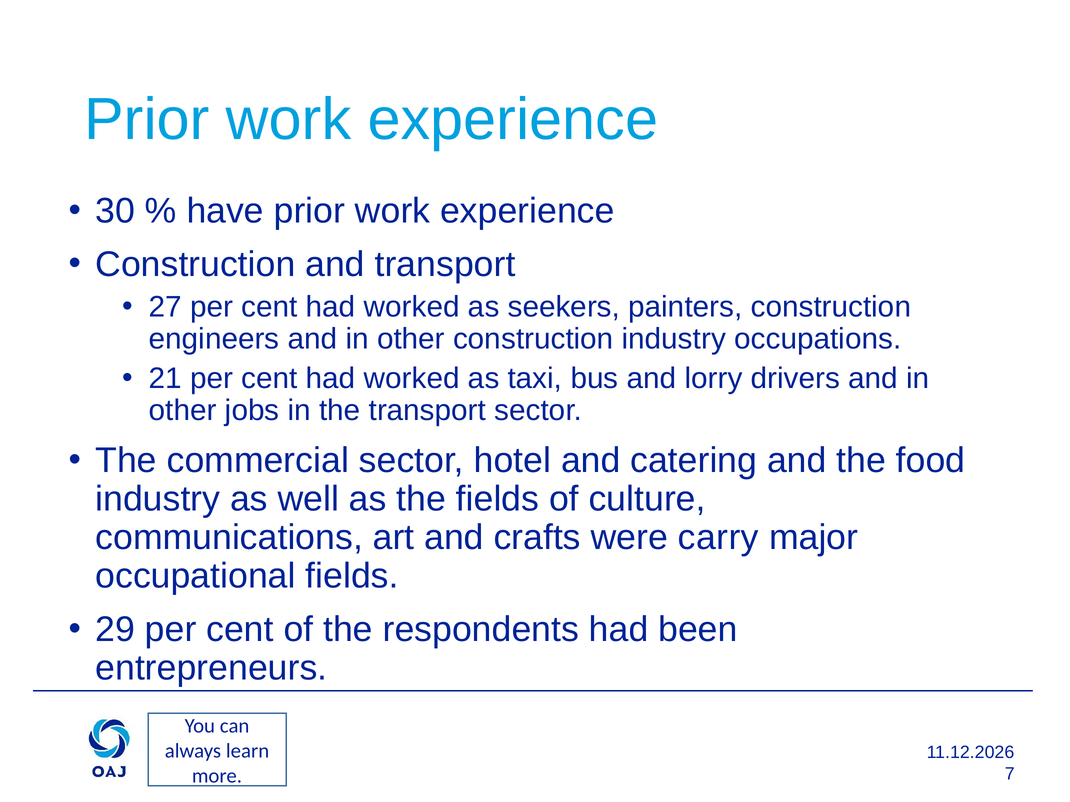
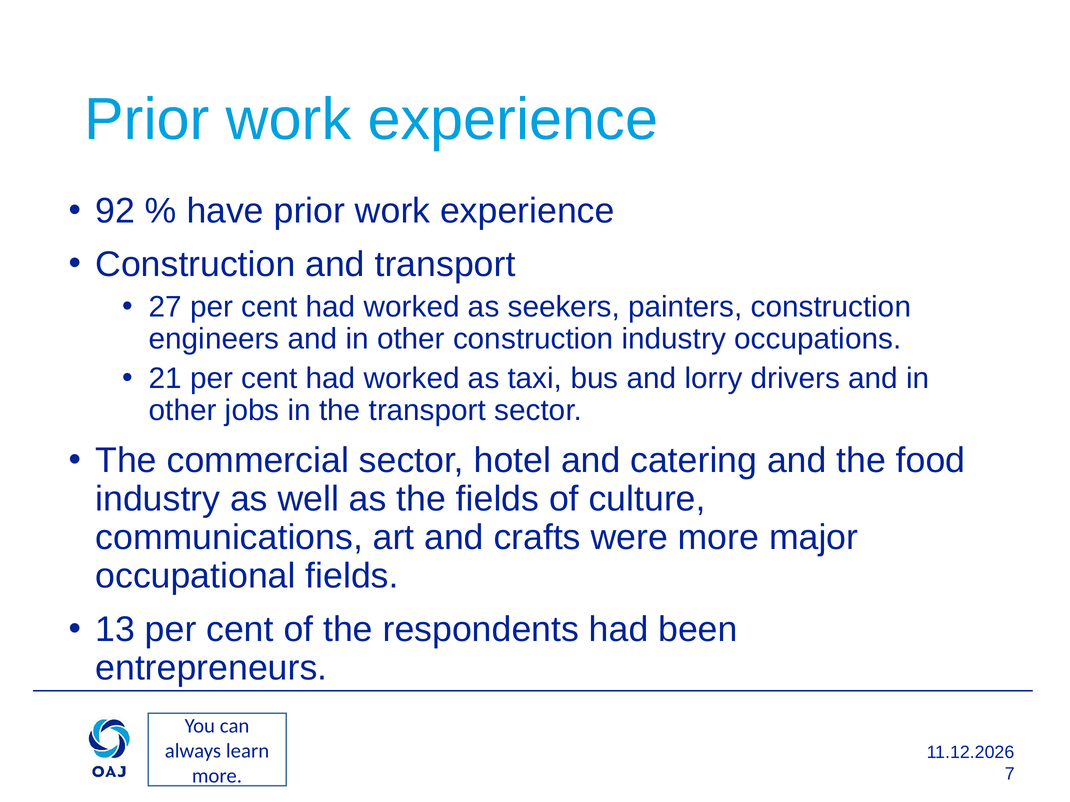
30: 30 -> 92
were carry: carry -> more
29: 29 -> 13
